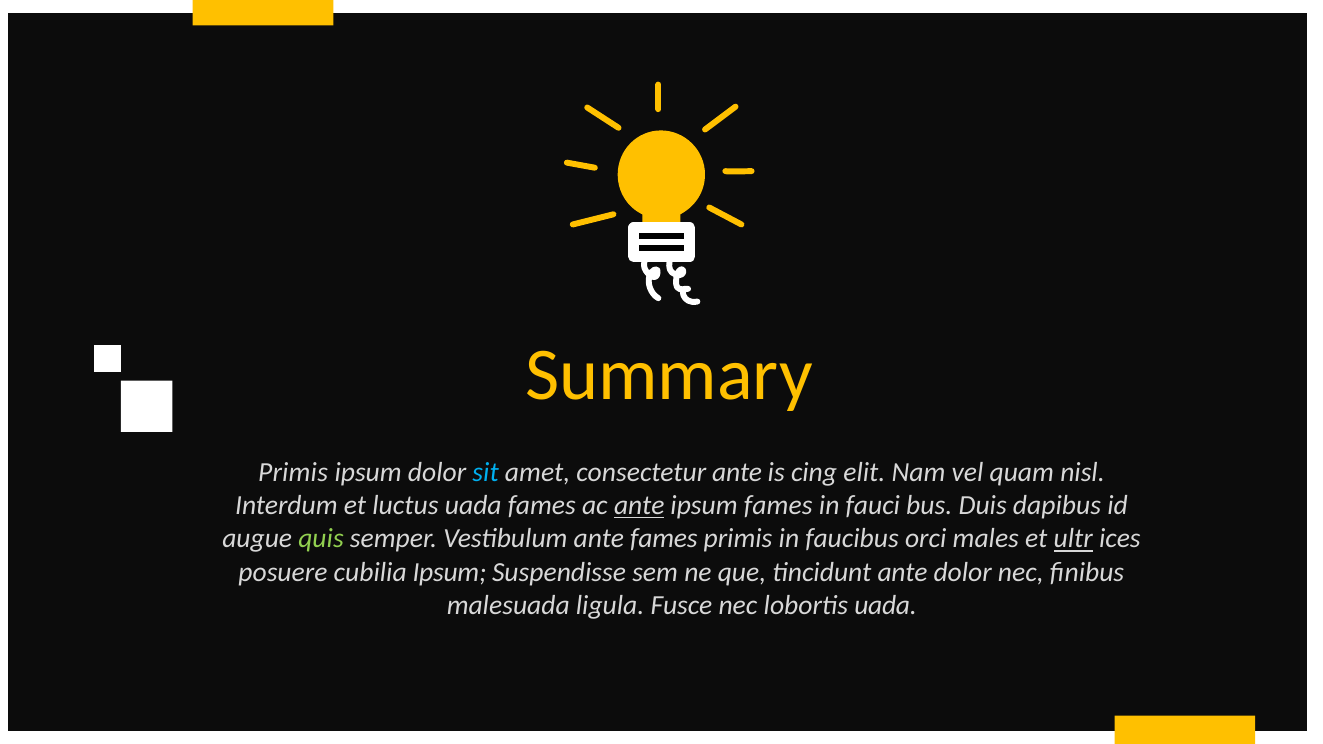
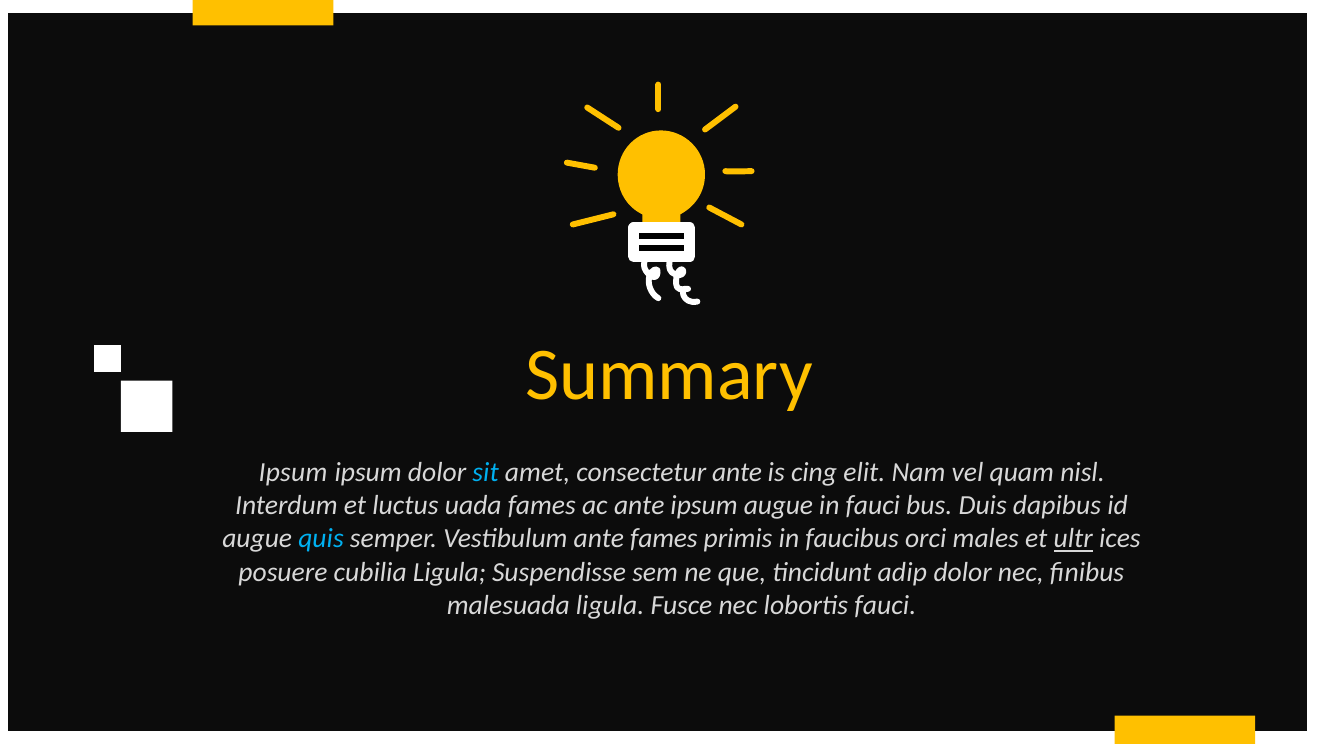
Primis at (293, 473): Primis -> Ipsum
ante at (639, 506) underline: present -> none
ipsum fames: fames -> augue
quis colour: light green -> light blue
cubilia Ipsum: Ipsum -> Ligula
tincidunt ante: ante -> adip
lobortis uada: uada -> fauci
